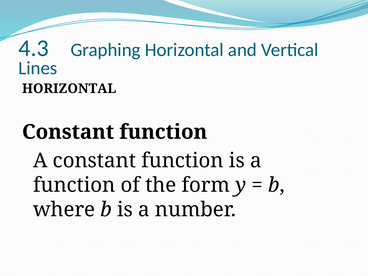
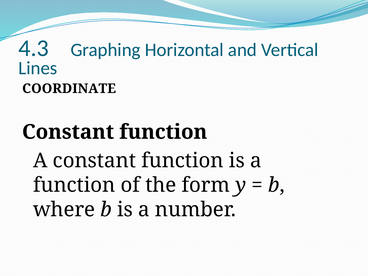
HORIZONTAL at (69, 89): HORIZONTAL -> COORDINATE
